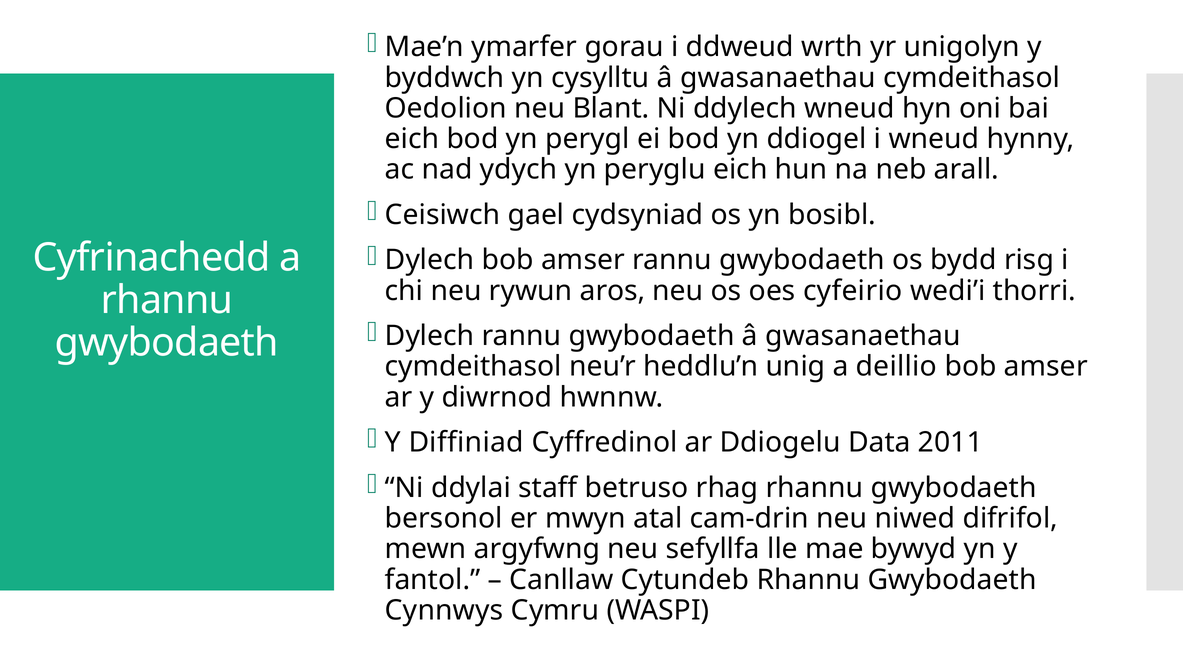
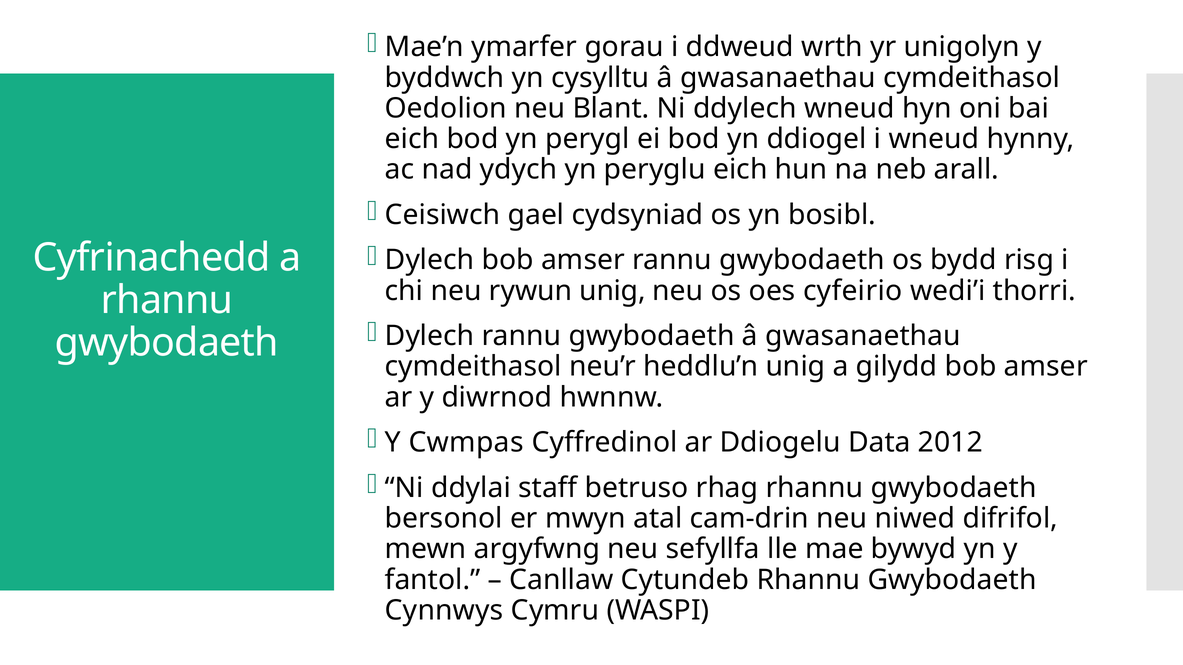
rywun aros: aros -> unig
deillio: deillio -> gilydd
Diffiniad: Diffiniad -> Cwmpas
2011: 2011 -> 2012
